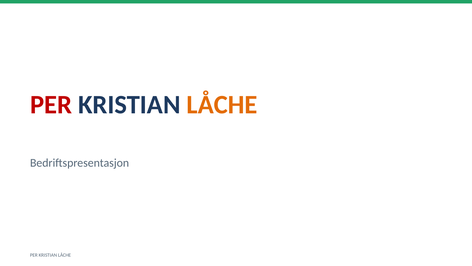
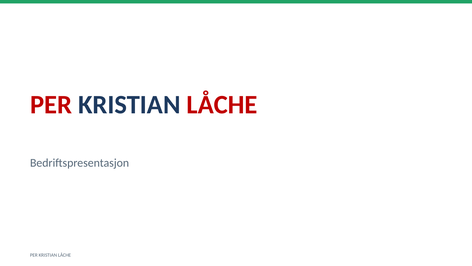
LÅCHE at (222, 105) colour: orange -> red
